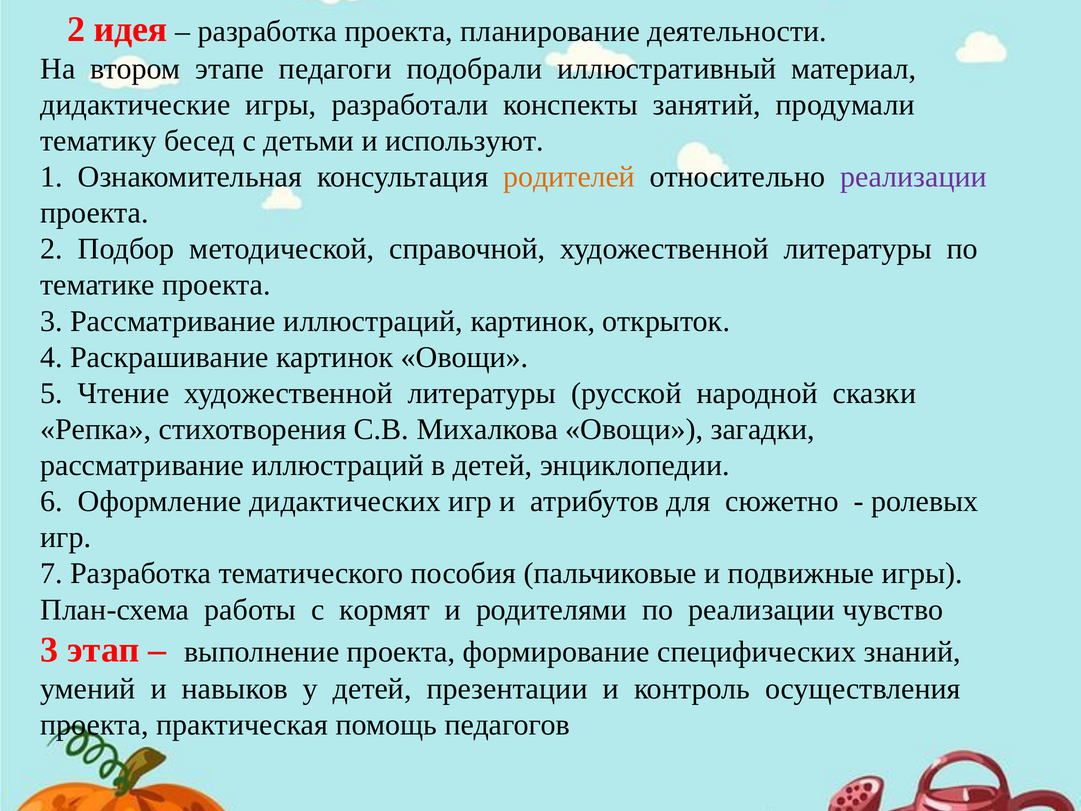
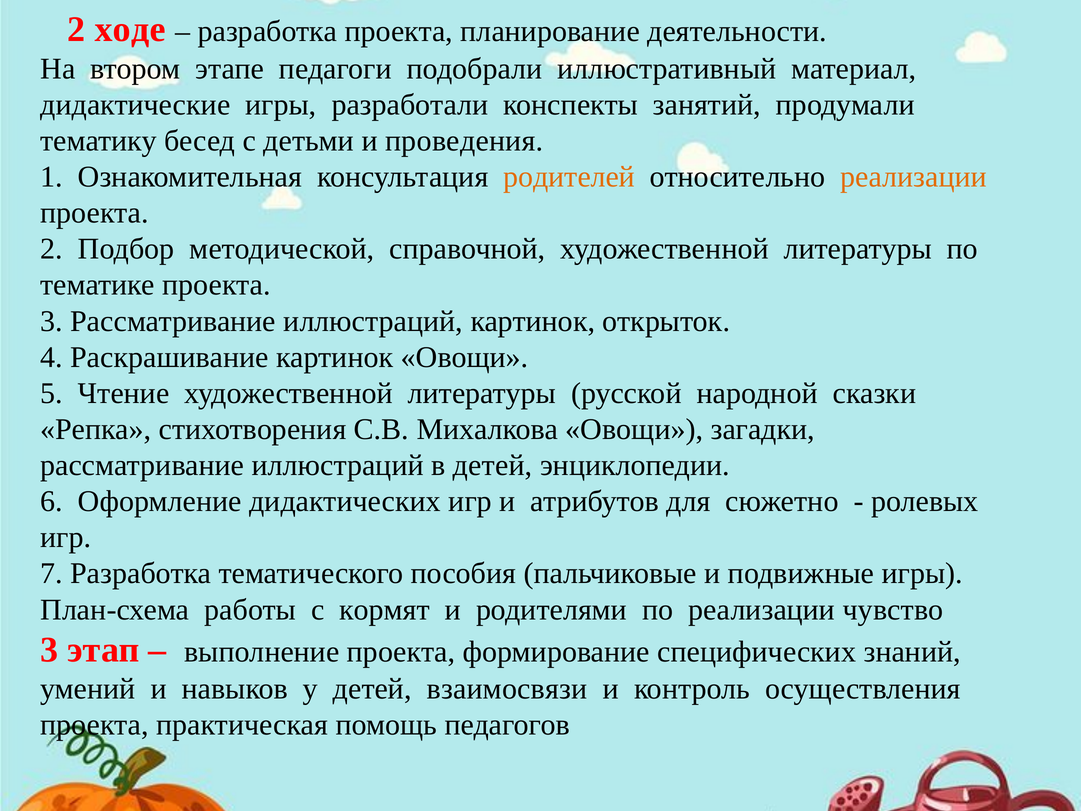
идея: идея -> ходе
используют: используют -> проведения
реализации at (914, 177) colour: purple -> orange
презентации: презентации -> взаимосвязи
